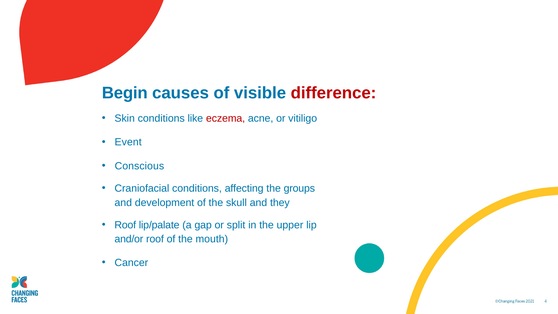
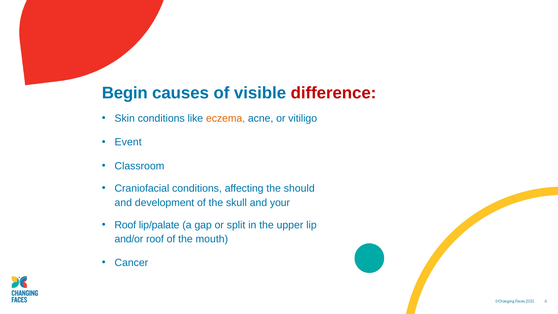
eczema colour: red -> orange
Conscious: Conscious -> Classroom
groups: groups -> should
they: they -> your
